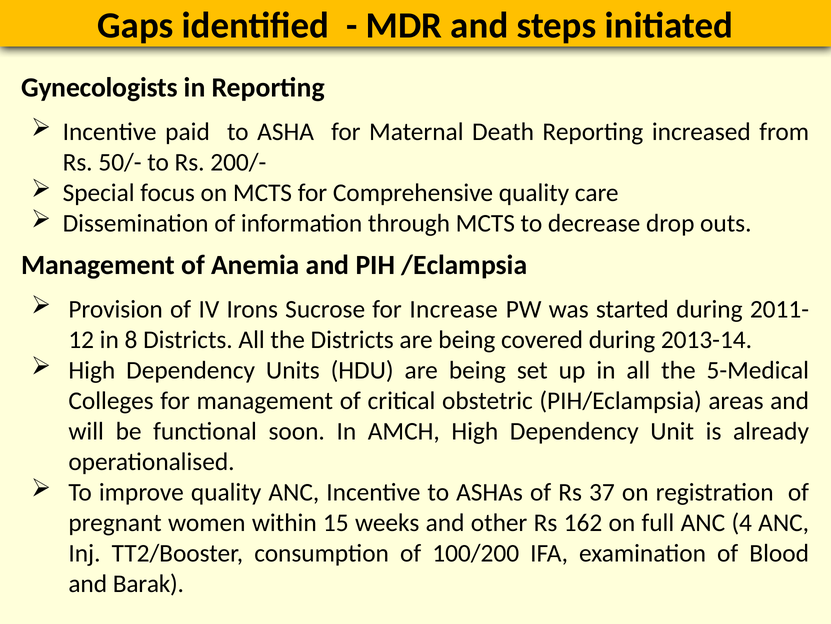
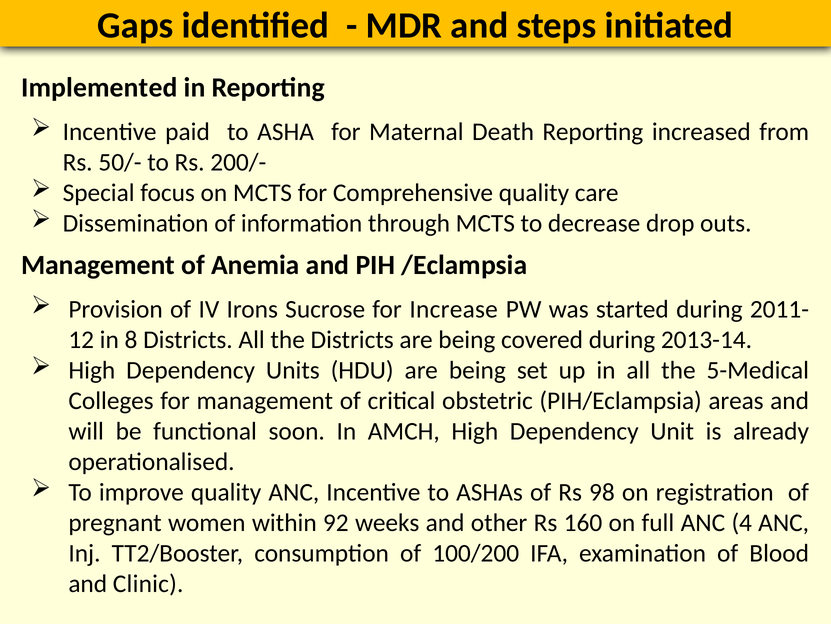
Gynecologists: Gynecologists -> Implemented
37: 37 -> 98
15: 15 -> 92
162: 162 -> 160
Barak: Barak -> Clinic
